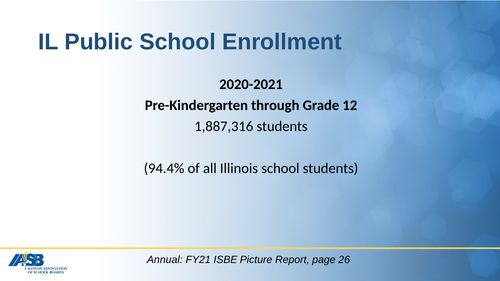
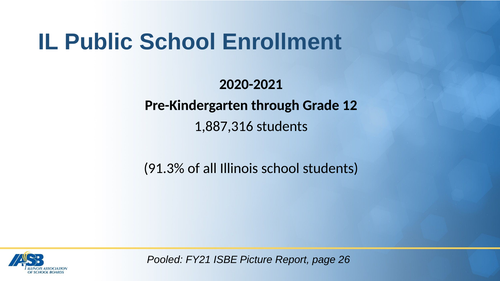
94.4%: 94.4% -> 91.3%
Annual: Annual -> Pooled
